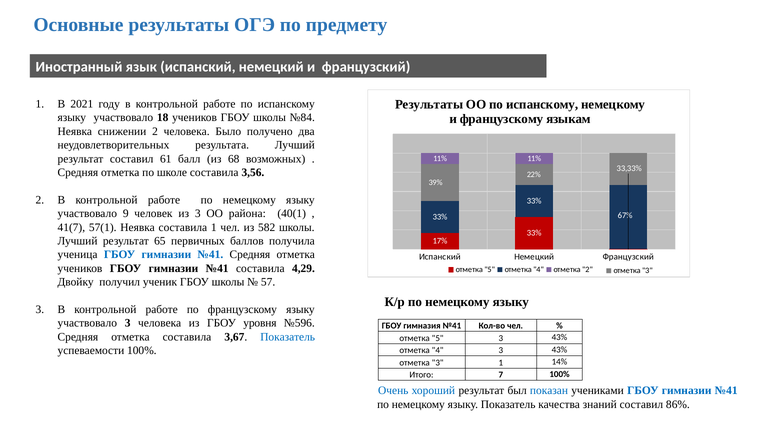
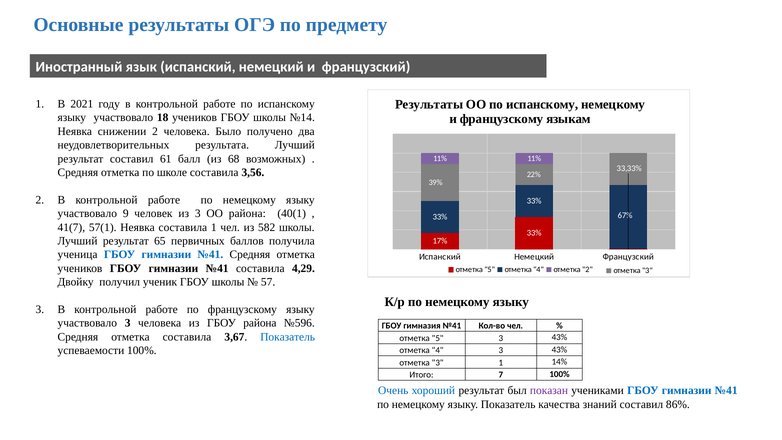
№84: №84 -> №14
ГБОУ уровня: уровня -> района
показан colour: blue -> purple
